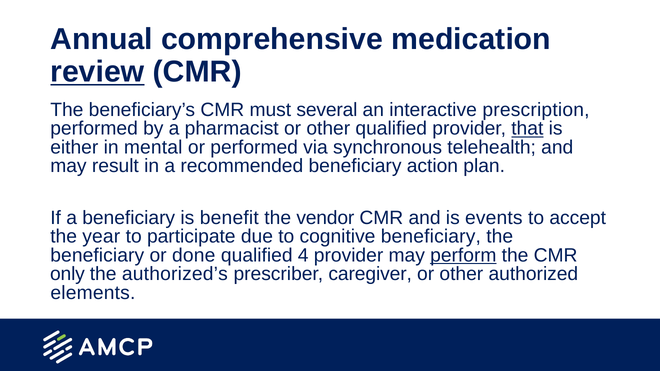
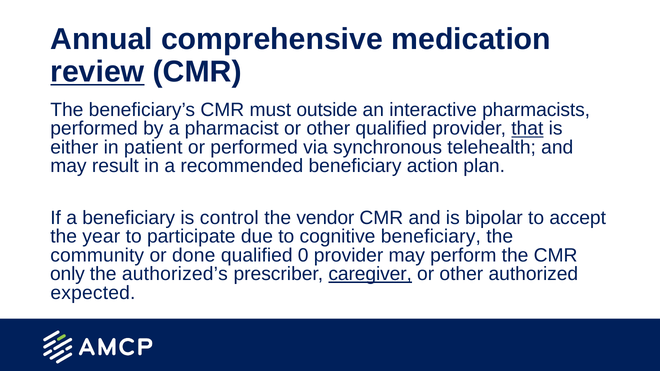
several: several -> outside
prescription: prescription -> pharmacists
mental: mental -> patient
benefit: benefit -> control
events: events -> bipolar
beneficiary at (97, 255): beneficiary -> community
4: 4 -> 0
perform underline: present -> none
caregiver underline: none -> present
elements: elements -> expected
